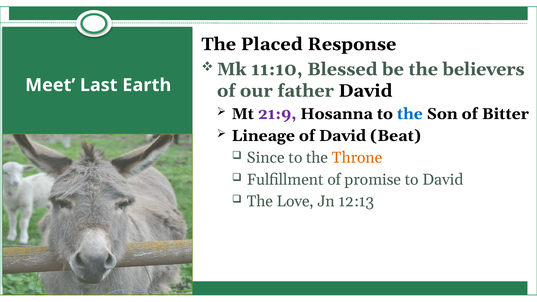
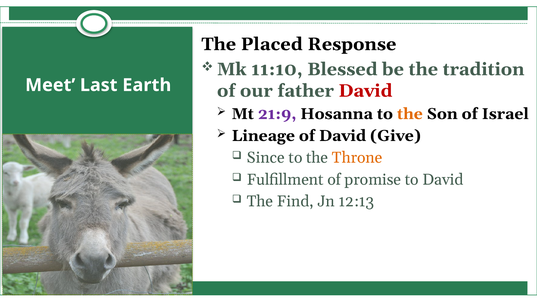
believers: believers -> tradition
David at (365, 91) colour: black -> red
the at (410, 114) colour: blue -> orange
Bitter: Bitter -> Israel
Beat: Beat -> Give
Love: Love -> Find
